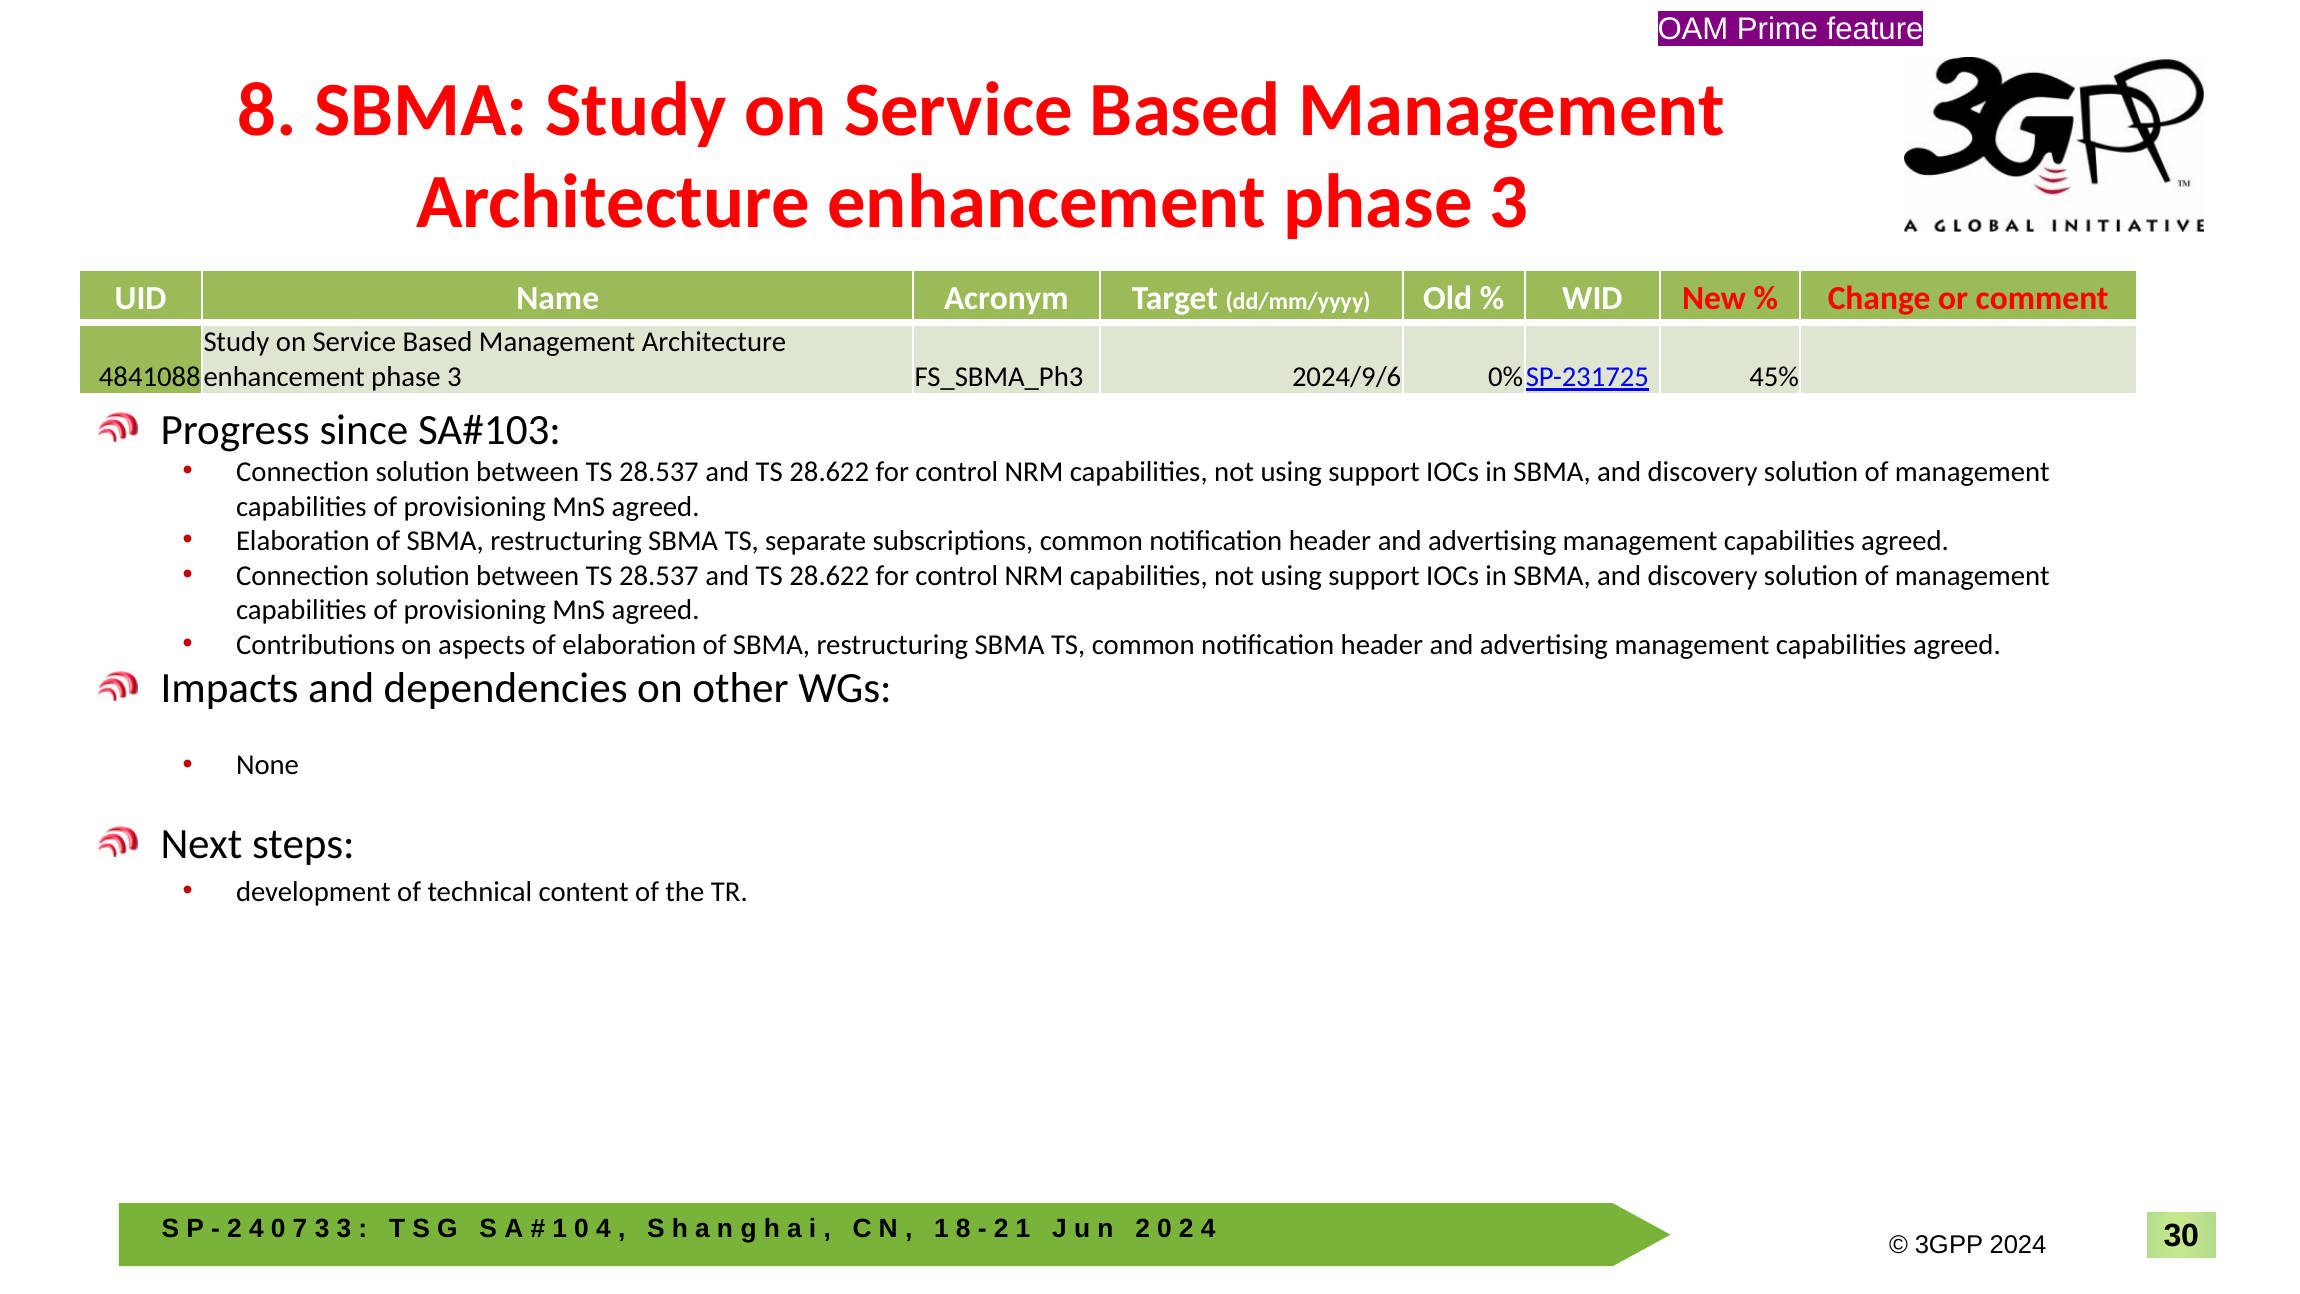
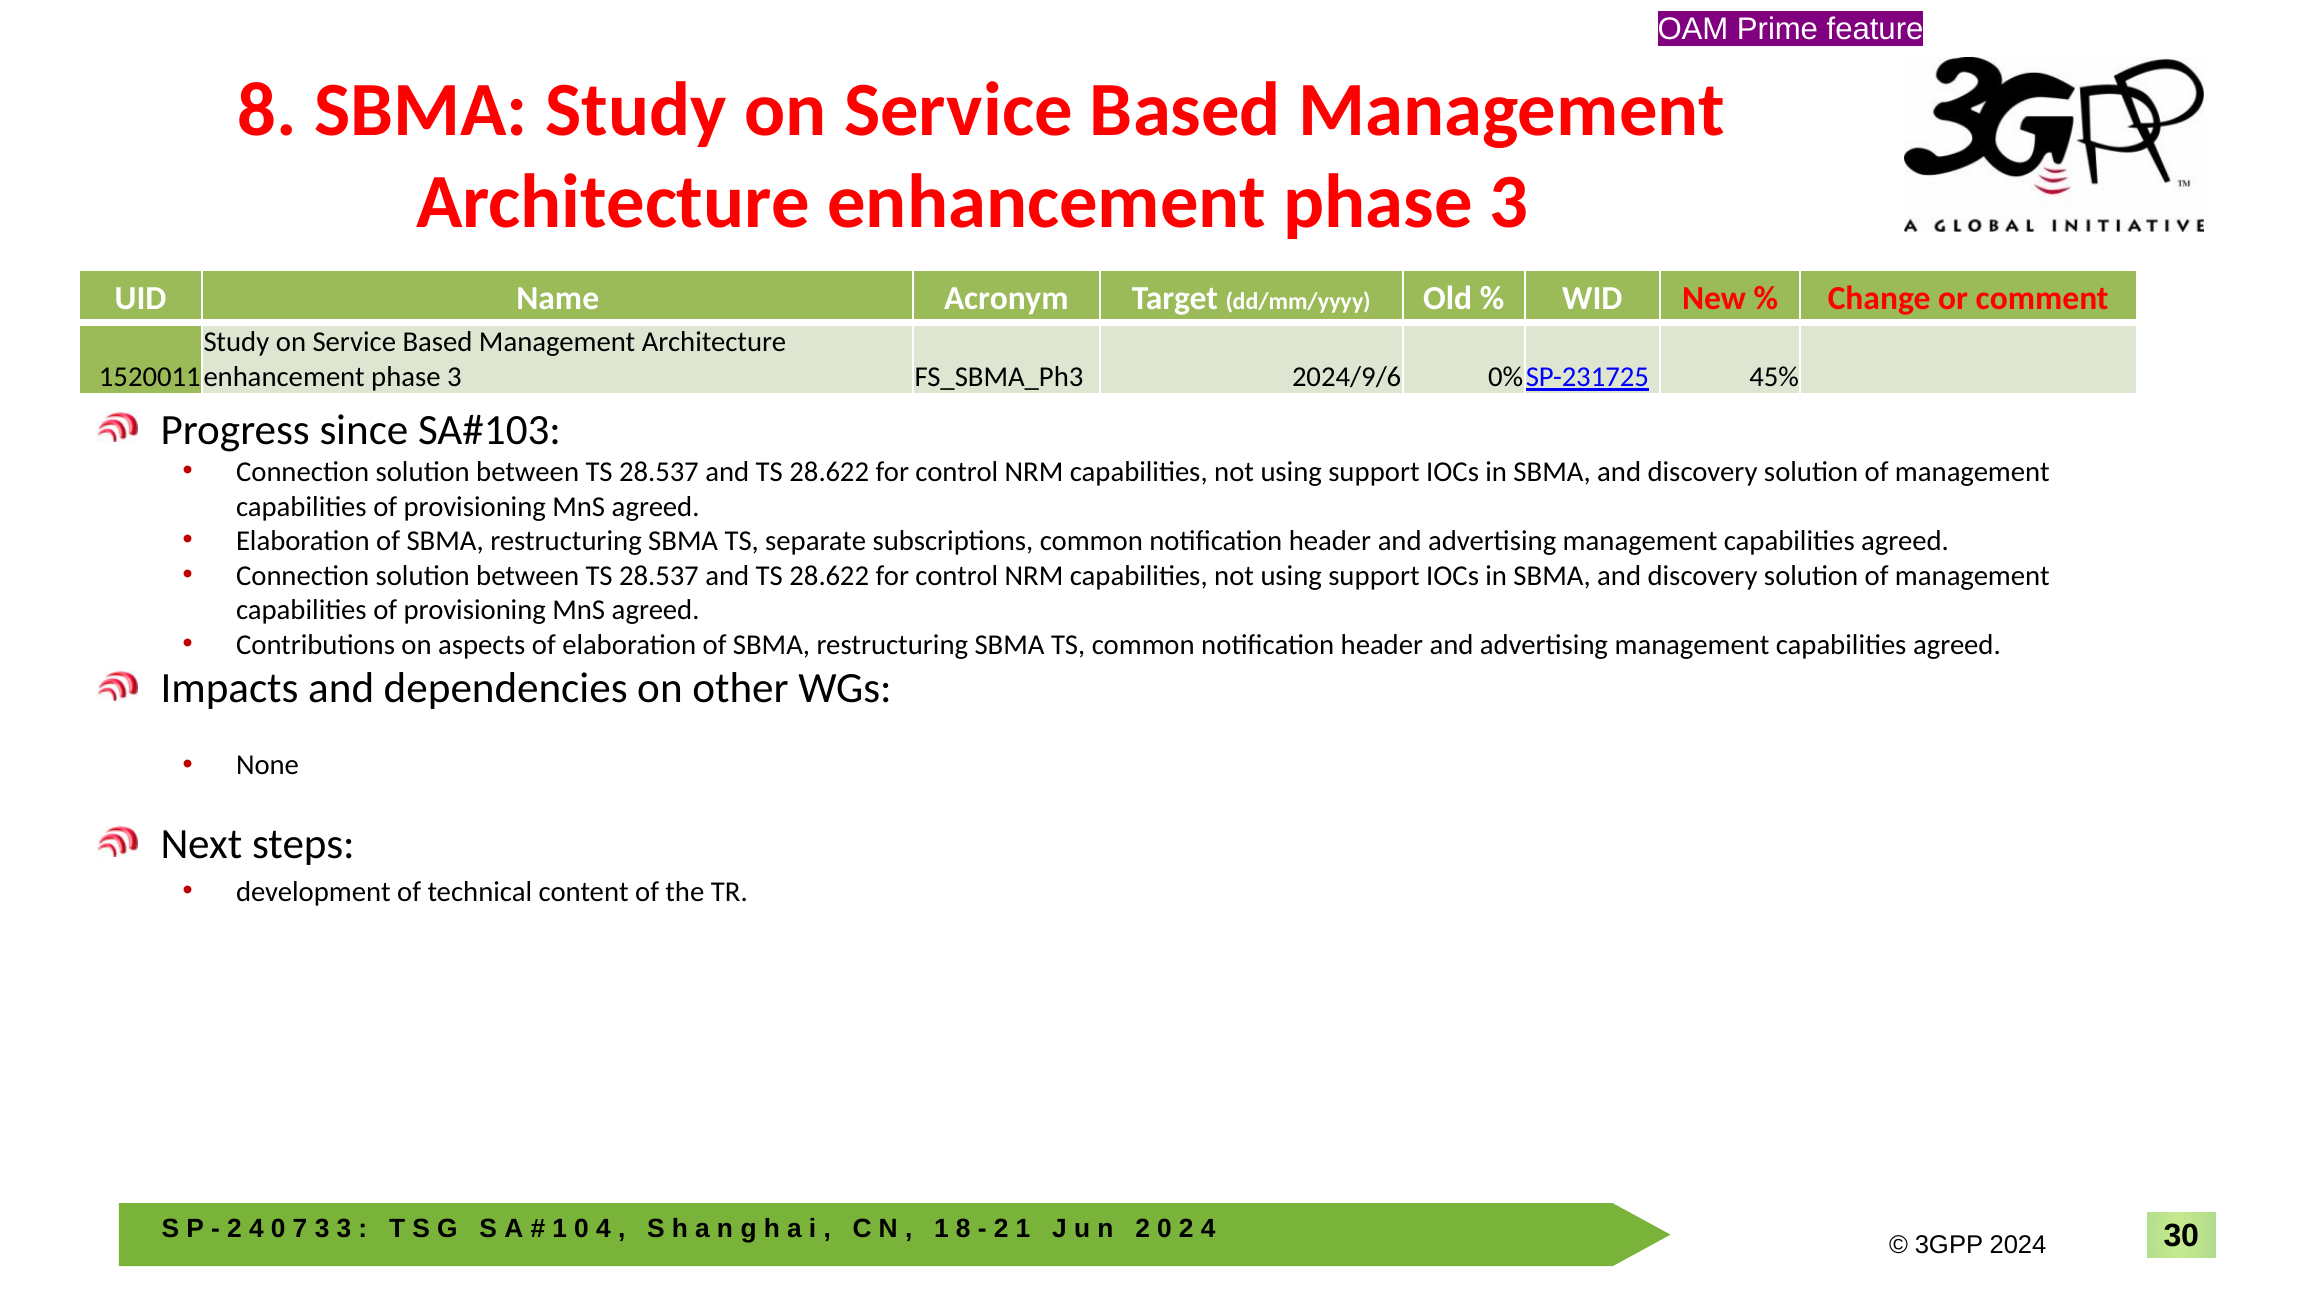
4841088: 4841088 -> 1520011
